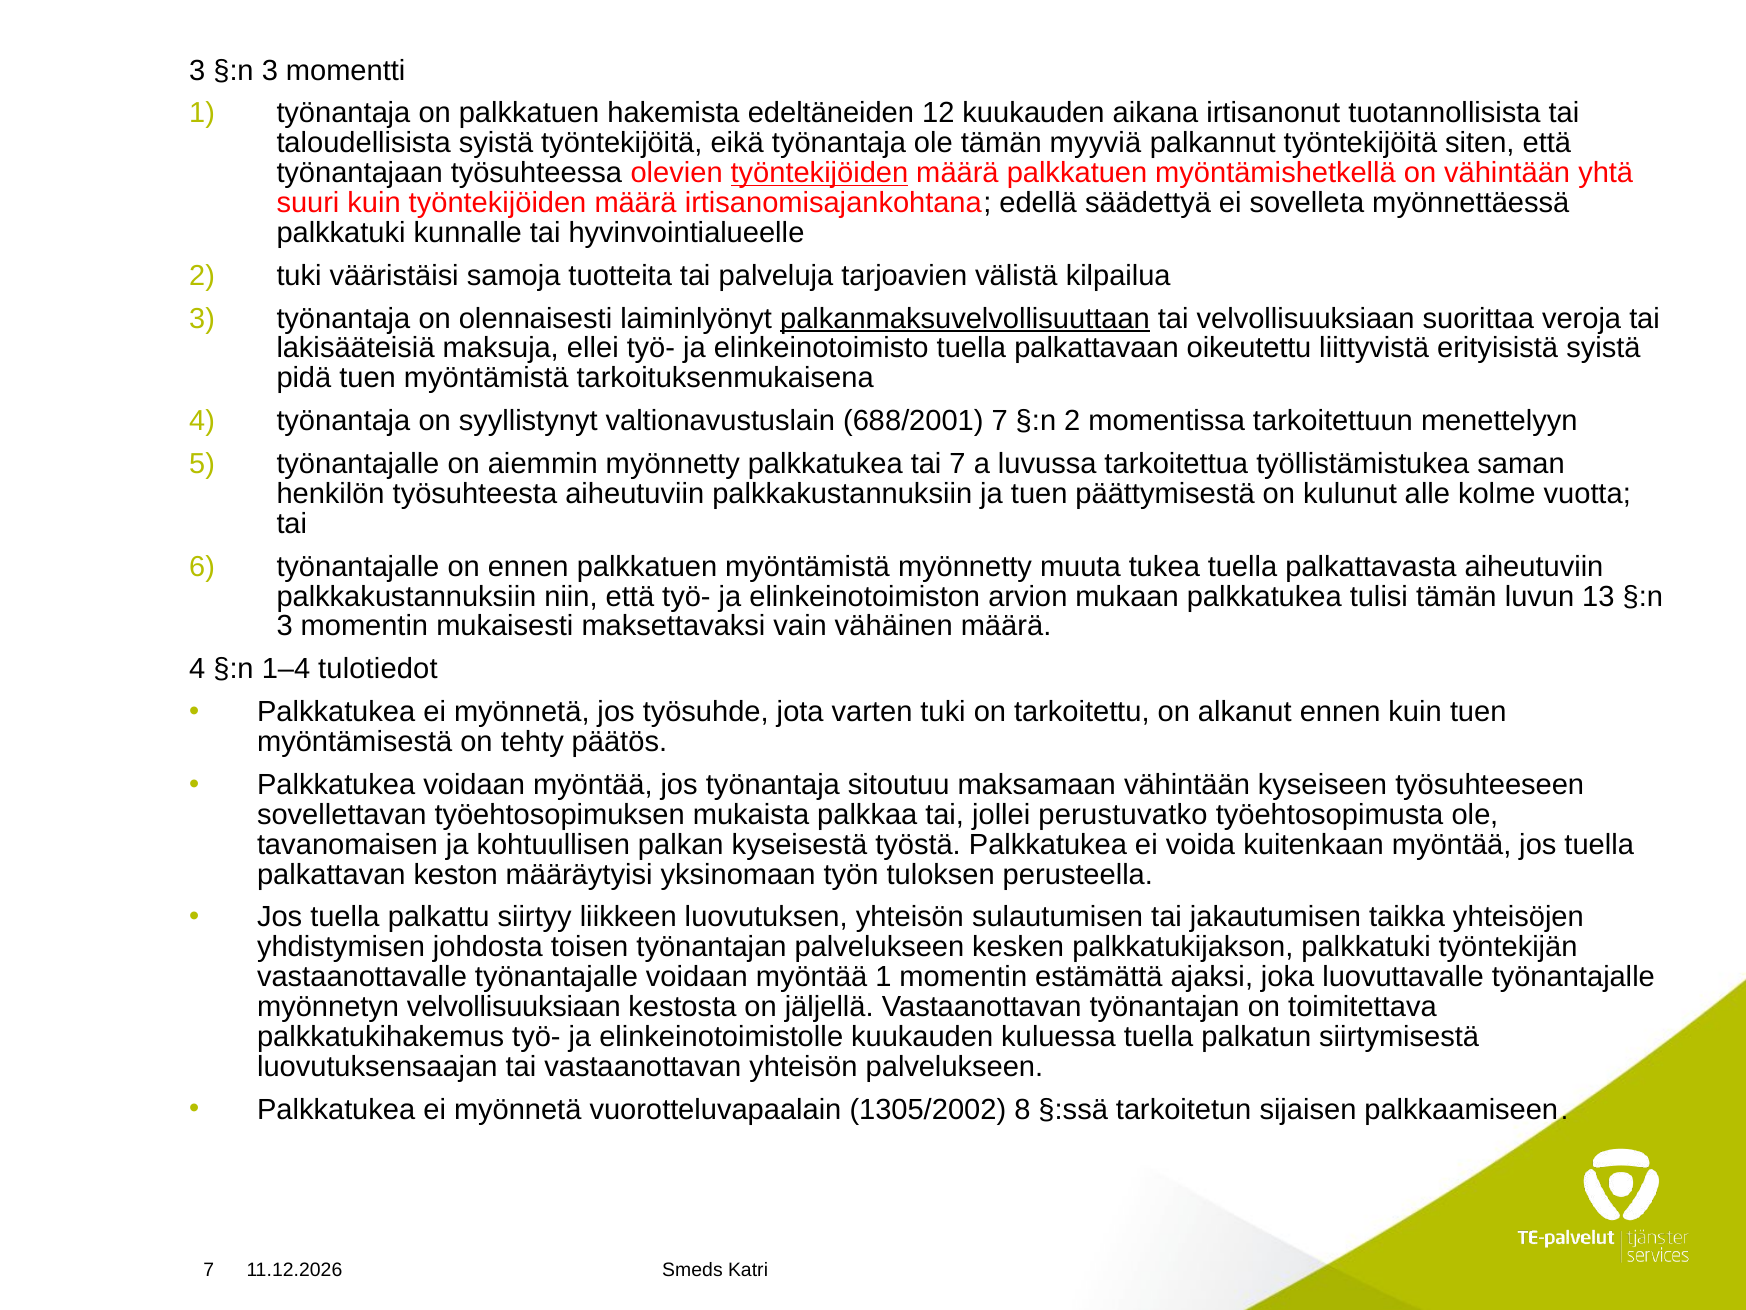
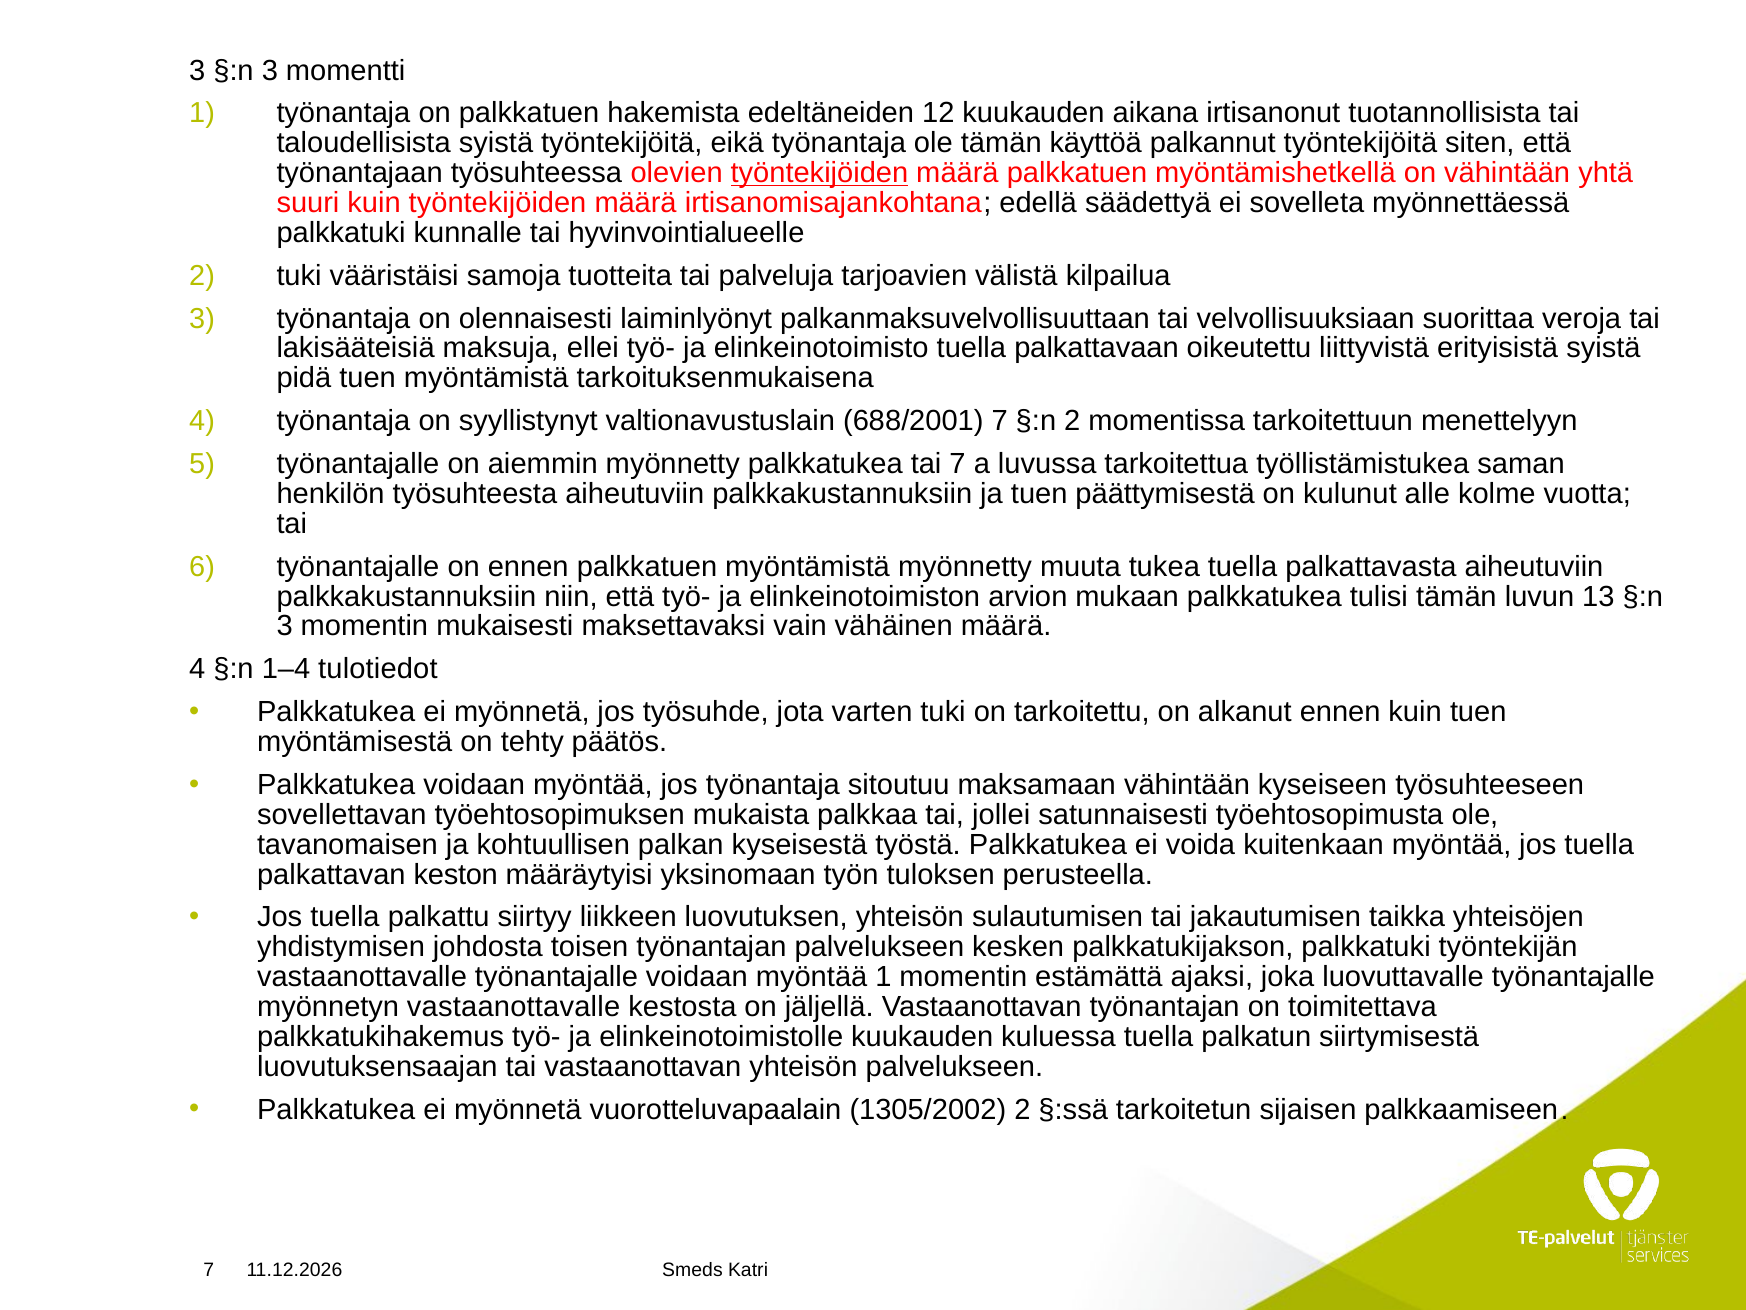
myyviä: myyviä -> käyttöä
palkanmaksuvelvollisuuttaan underline: present -> none
perustuvatko: perustuvatko -> satunnaisesti
myönnetyn velvollisuuksiaan: velvollisuuksiaan -> vastaanottavalle
1305/2002 8: 8 -> 2
